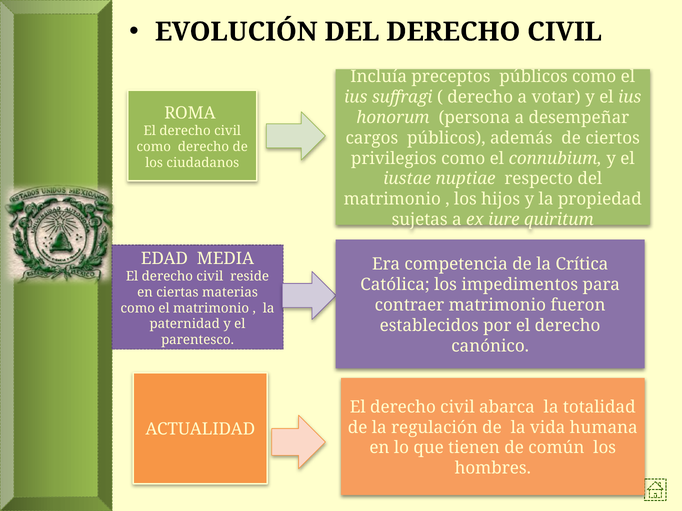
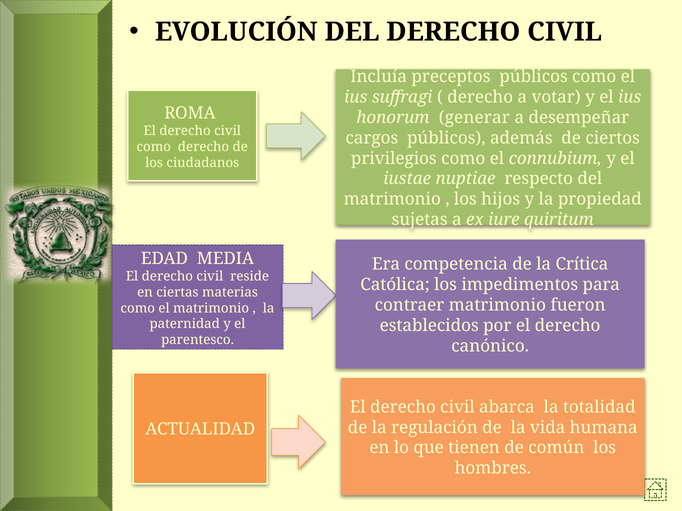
persona: persona -> generar
